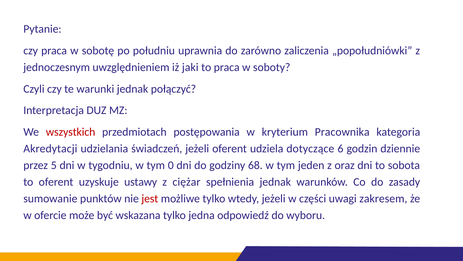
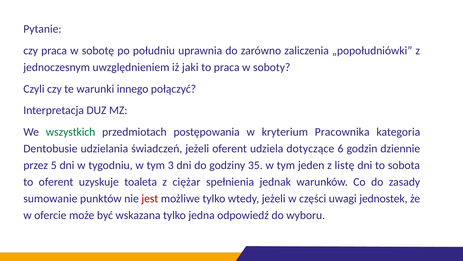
warunki jednak: jednak -> innego
wszystkich colour: red -> green
Akredytacji: Akredytacji -> Dentobusie
0: 0 -> 3
68: 68 -> 35
oraz: oraz -> listę
ustawy: ustawy -> toaleta
zakresem: zakresem -> jednostek
